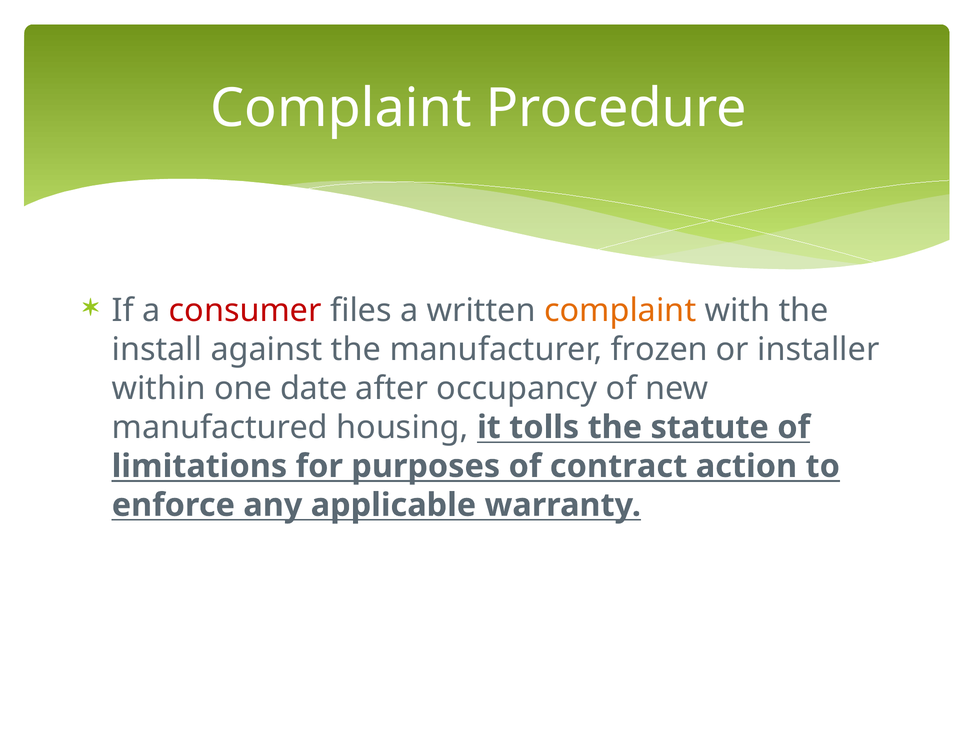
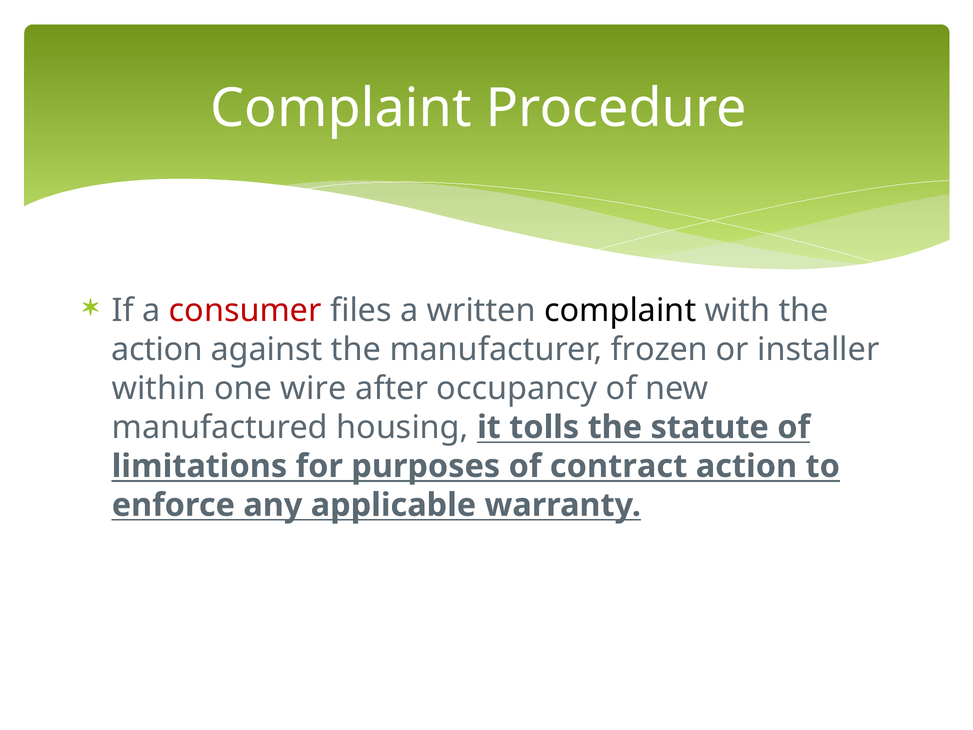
complaint at (620, 310) colour: orange -> black
install at (157, 349): install -> action
date: date -> wire
